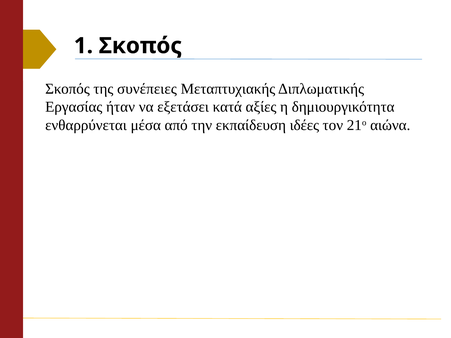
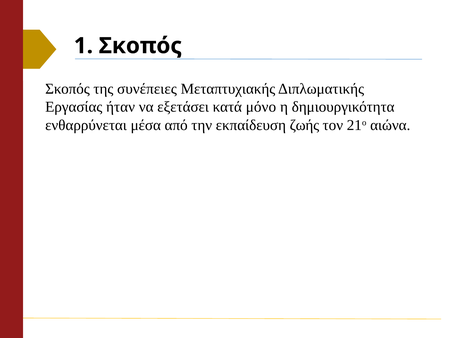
αξίες: αξίες -> μόνο
ιδέες: ιδέες -> ζωής
